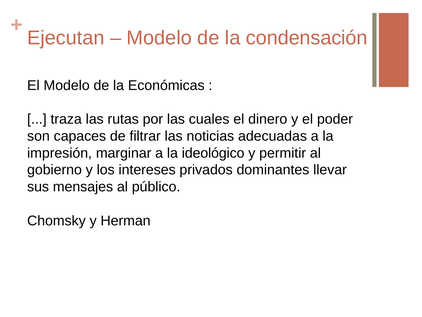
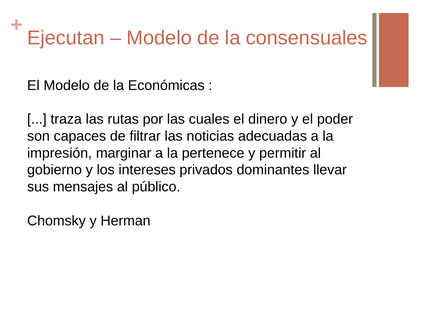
condensación: condensación -> consensuales
ideológico: ideológico -> pertenece
